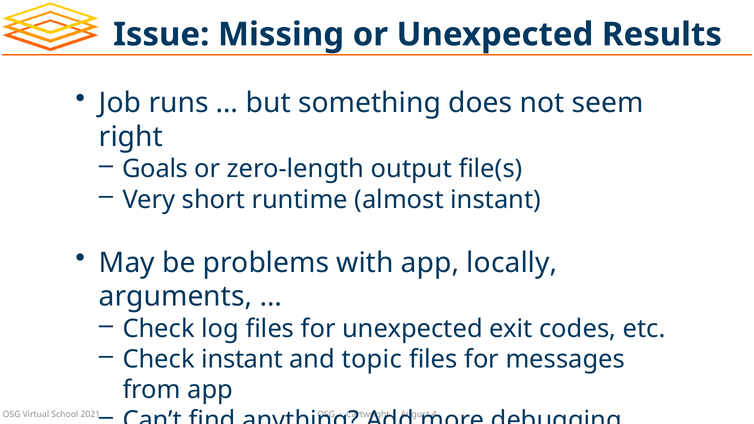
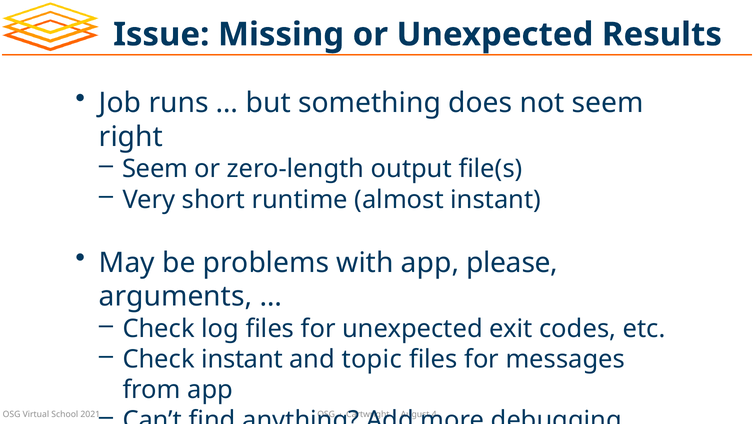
Goals at (155, 169): Goals -> Seem
locally: locally -> please
